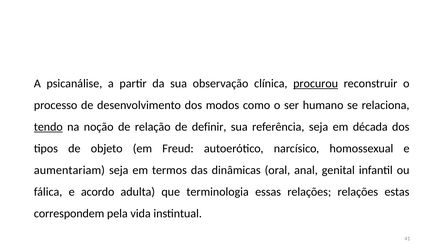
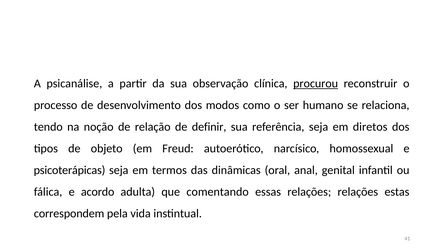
tendo underline: present -> none
década: década -> diretos
aumentariam: aumentariam -> psicoterápicas
terminologia: terminologia -> comentando
